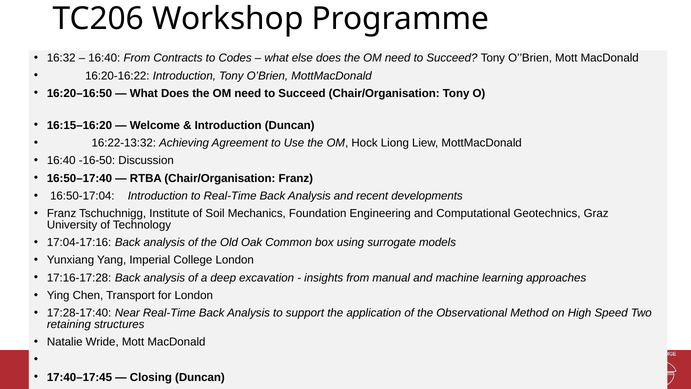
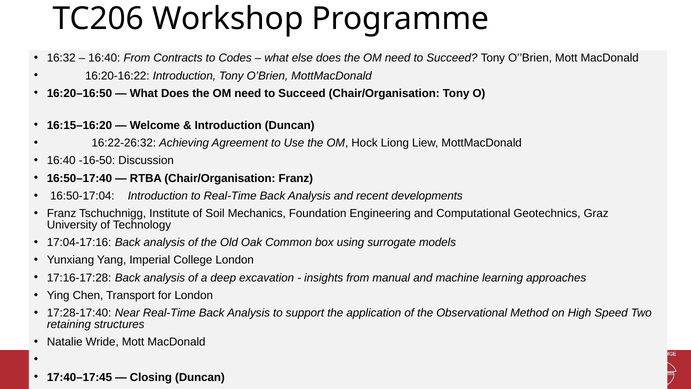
16:22-13:32: 16:22-13:32 -> 16:22-26:32
